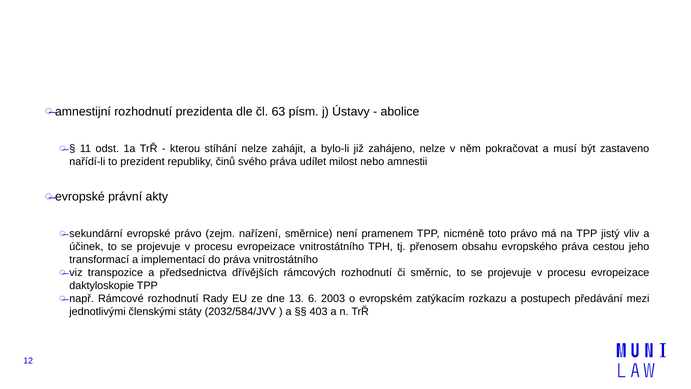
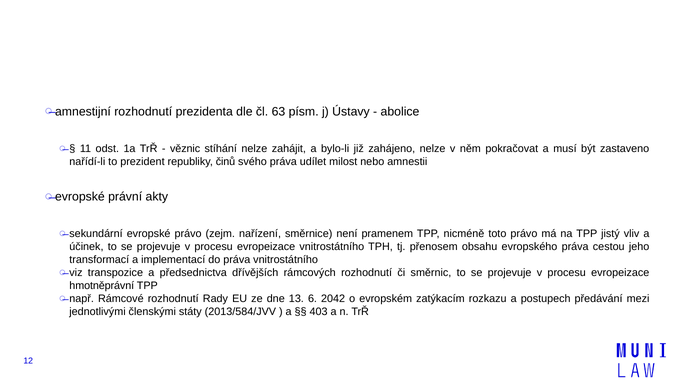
kterou: kterou -> věznic
daktyloskopie: daktyloskopie -> hmotněprávní
2003: 2003 -> 2042
2032/584/JVV: 2032/584/JVV -> 2013/584/JVV
